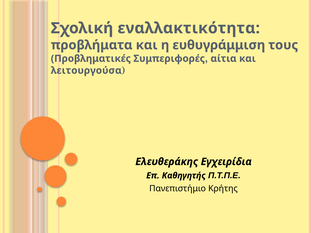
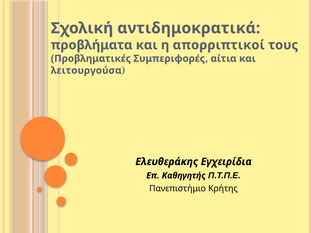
εναλλακτικότητα: εναλλακτικότητα -> αντιδημοκρατικά
ευθυγράμμιση: ευθυγράμμιση -> απορριπτικοί
